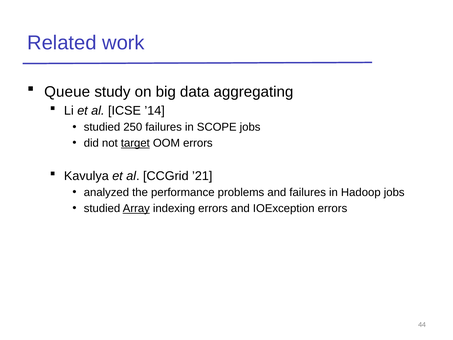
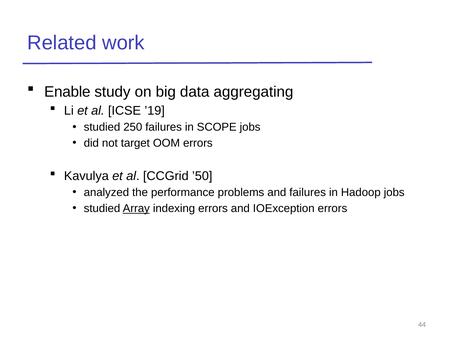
Queue: Queue -> Enable
’14: ’14 -> ’19
target underline: present -> none
’21: ’21 -> ’50
